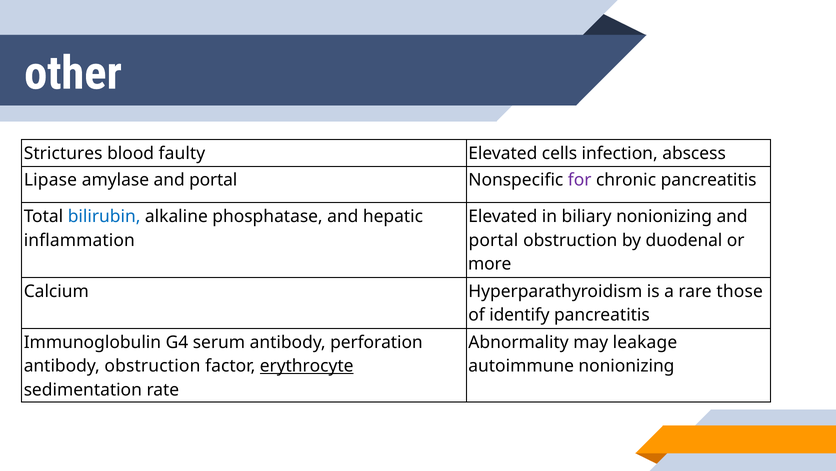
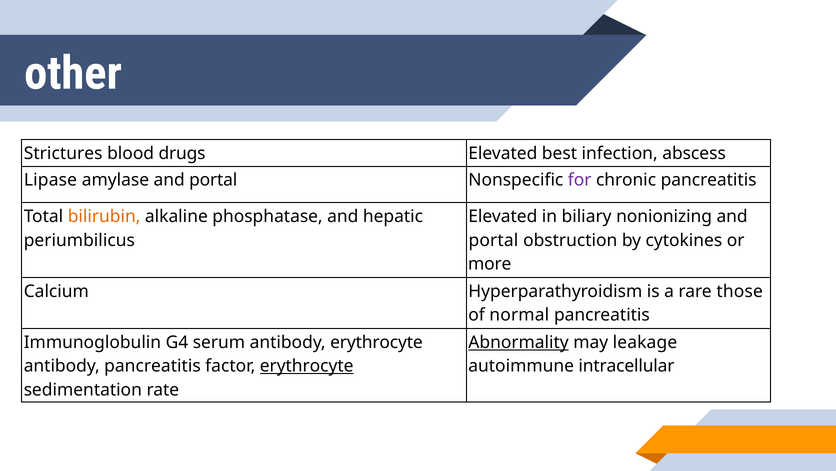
faulty: faulty -> drugs
cells: cells -> best
bilirubin colour: blue -> orange
inflammation: inflammation -> periumbilicus
duodenal: duodenal -> cytokines
identify: identify -> normal
antibody perforation: perforation -> erythrocyte
Abnormality underline: none -> present
antibody obstruction: obstruction -> pancreatitis
autoimmune nonionizing: nonionizing -> intracellular
